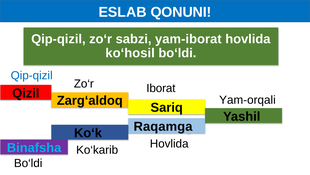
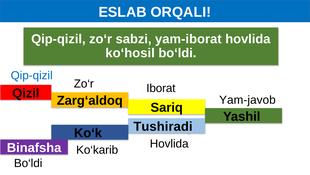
QONUNI: QONUNI -> ORQALI
Yam-orqali: Yam-orqali -> Yam-javob
Raqamga: Raqamga -> Tushiradi
Binafsha colour: light blue -> white
